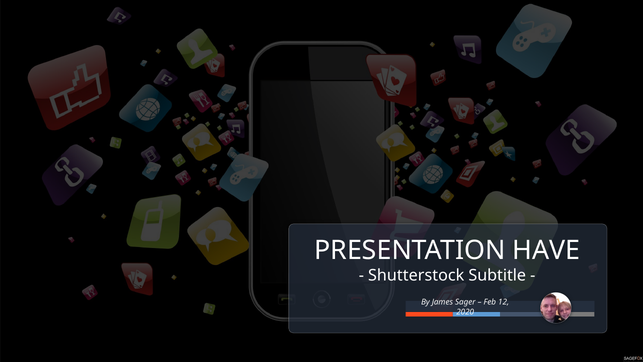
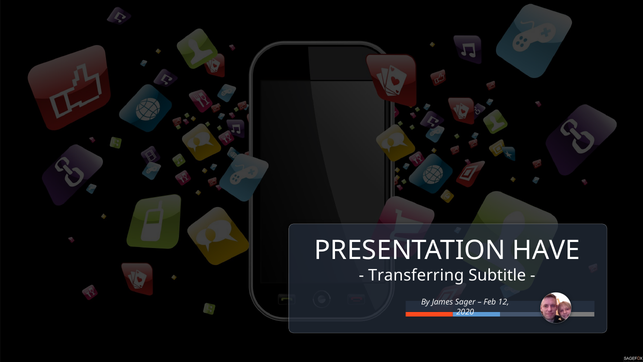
Shutterstock: Shutterstock -> Transferring
